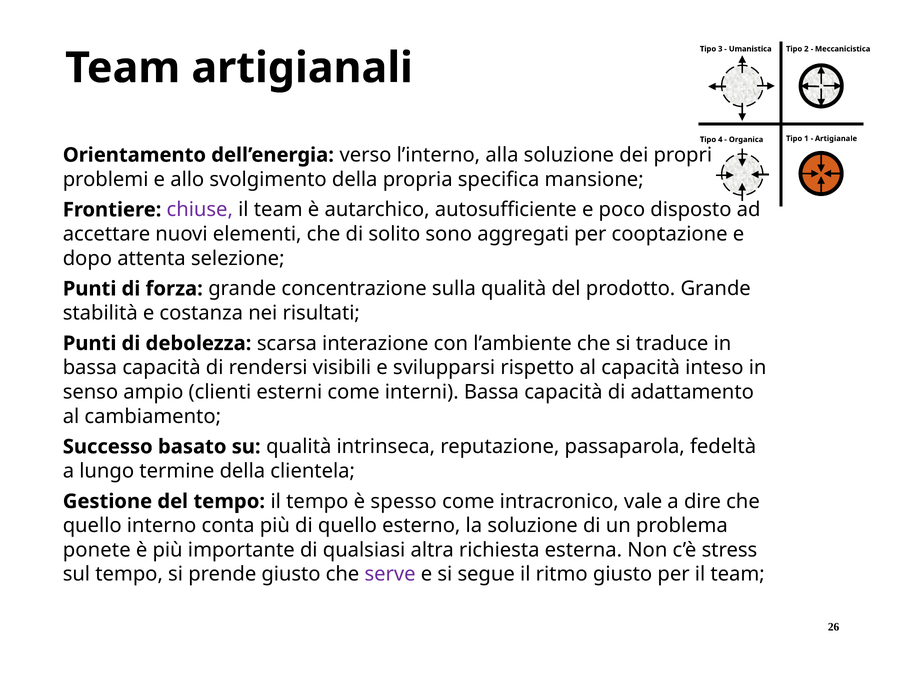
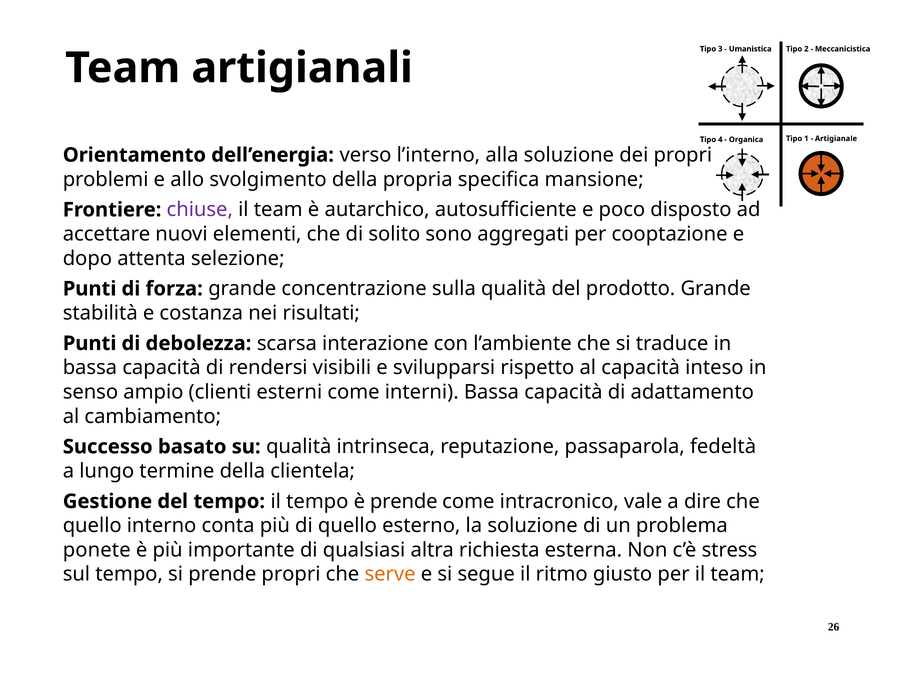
è spesso: spesso -> prende
prende giusto: giusto -> propri
serve colour: purple -> orange
